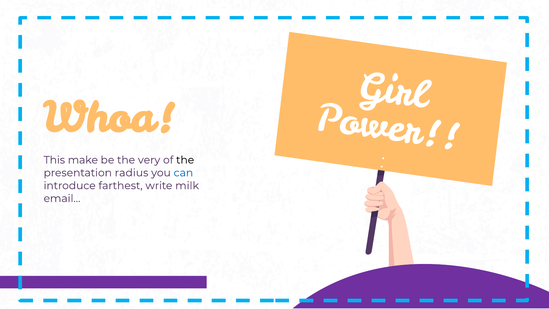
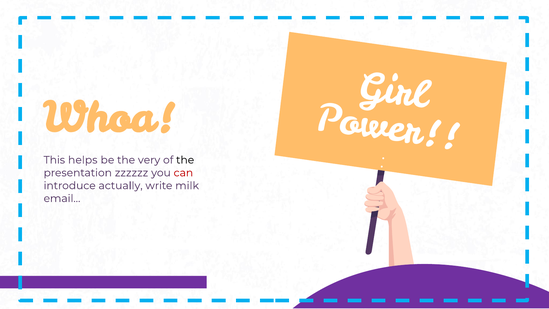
make: make -> helps
radius: radius -> zzzzzz
can colour: blue -> red
farthest: farthest -> actually
